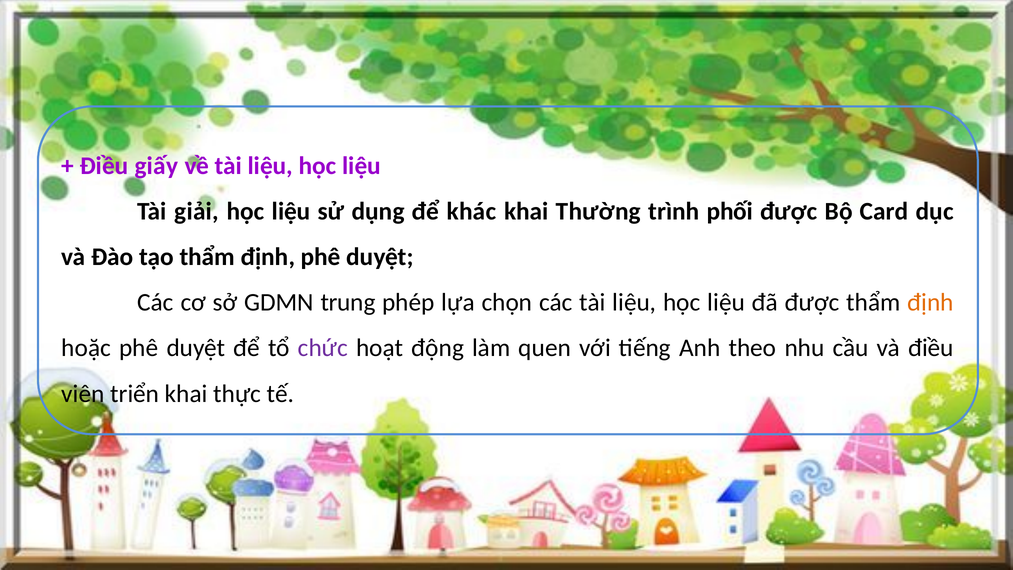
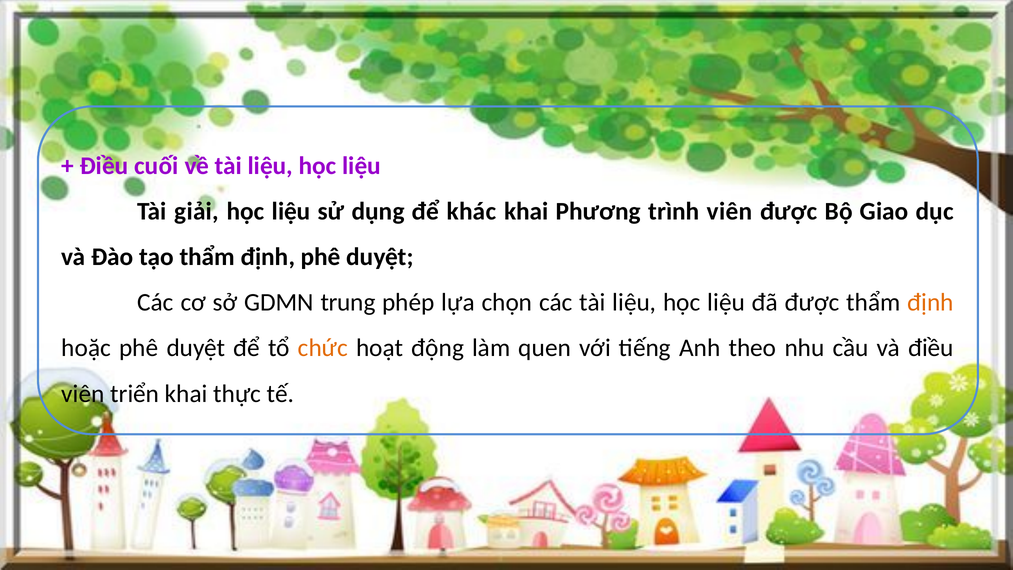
giấy: giấy -> cuối
Thường: Thường -> Phương
trình phối: phối -> viên
Card: Card -> Giao
chức colour: purple -> orange
